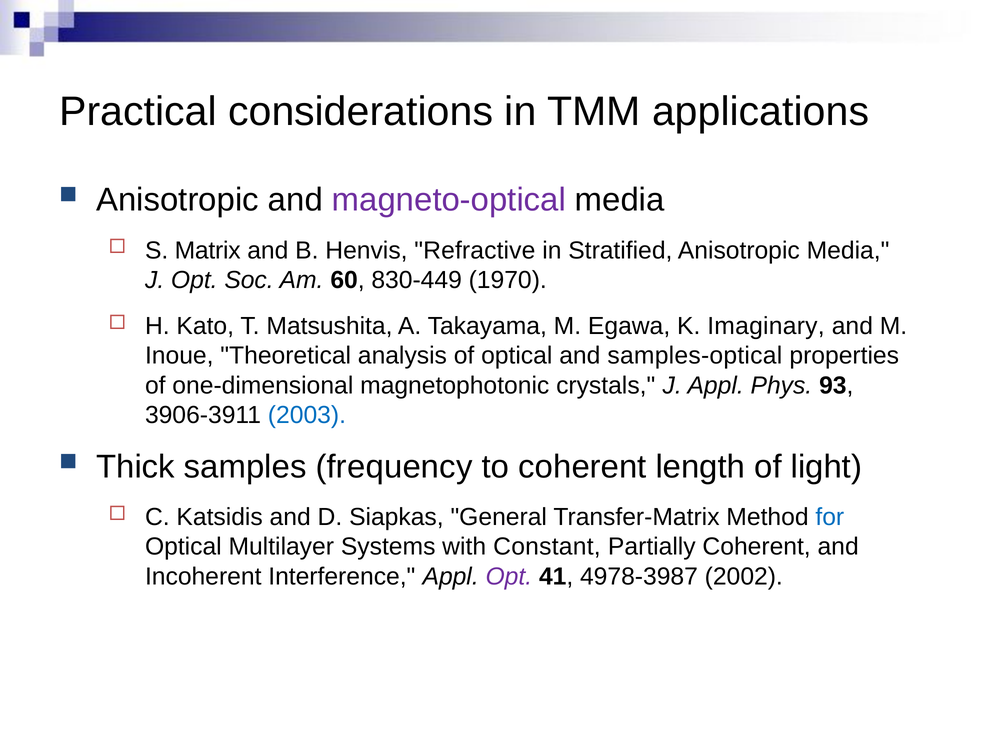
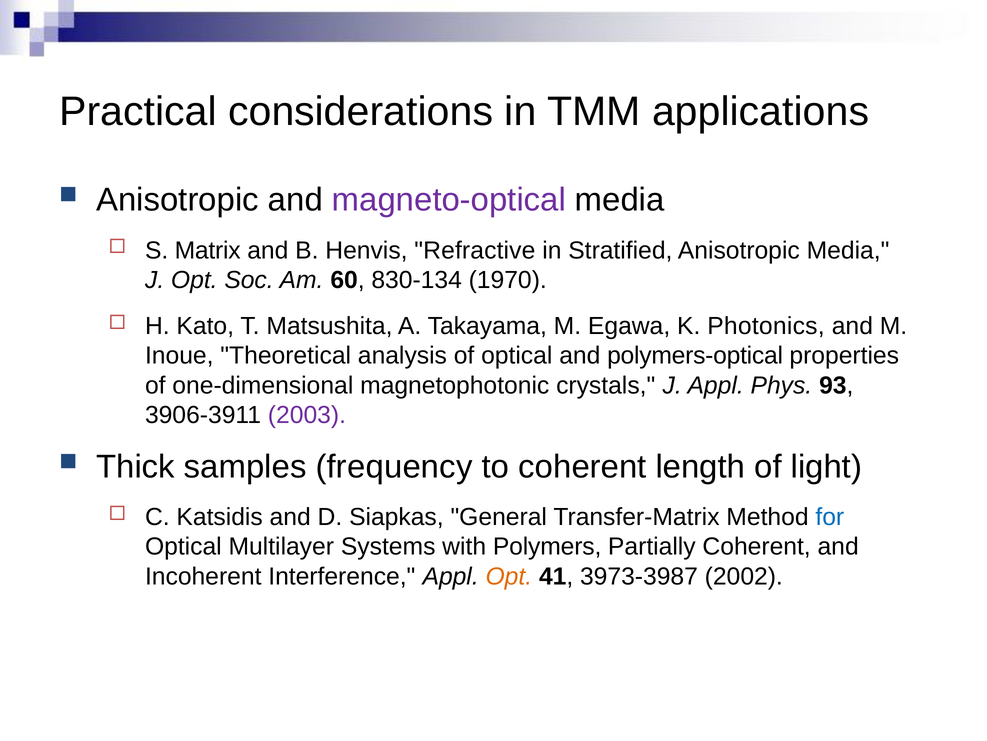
830-449: 830-449 -> 830-134
Imaginary: Imaginary -> Photonics
samples-optical: samples-optical -> polymers-optical
2003 colour: blue -> purple
Constant: Constant -> Polymers
Opt at (509, 576) colour: purple -> orange
4978-3987: 4978-3987 -> 3973-3987
